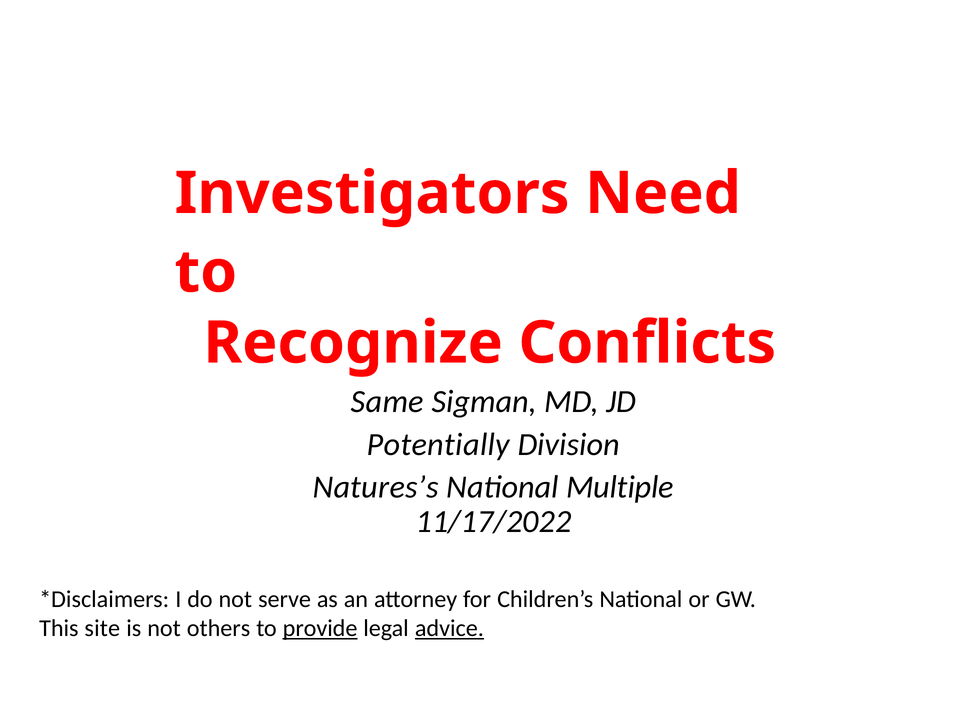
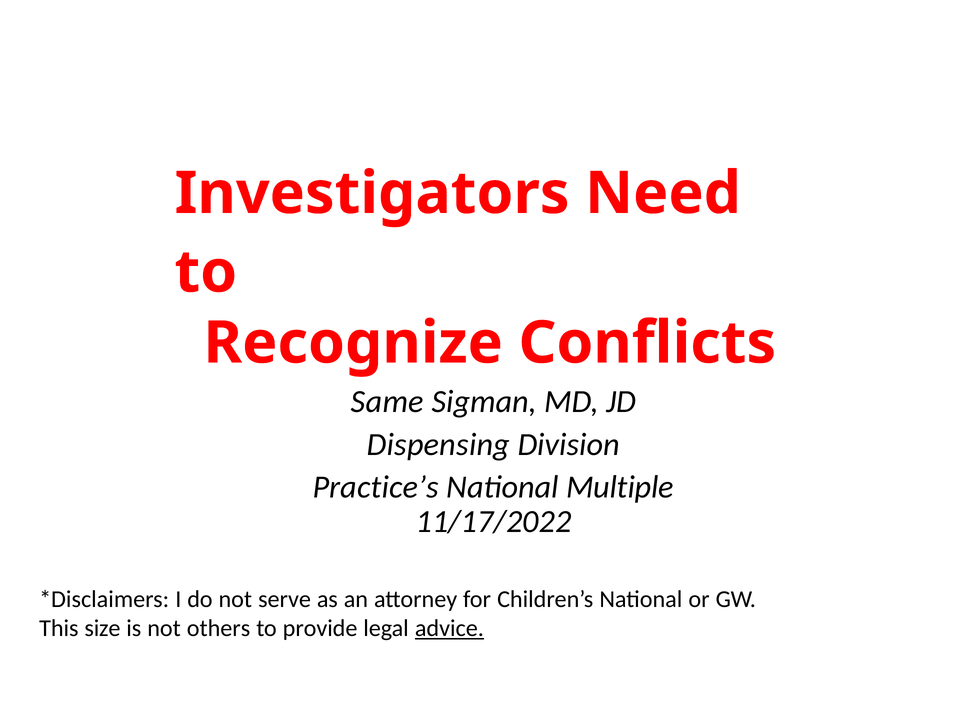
Potentially: Potentially -> Dispensing
Natures’s: Natures’s -> Practice’s
site: site -> size
provide underline: present -> none
